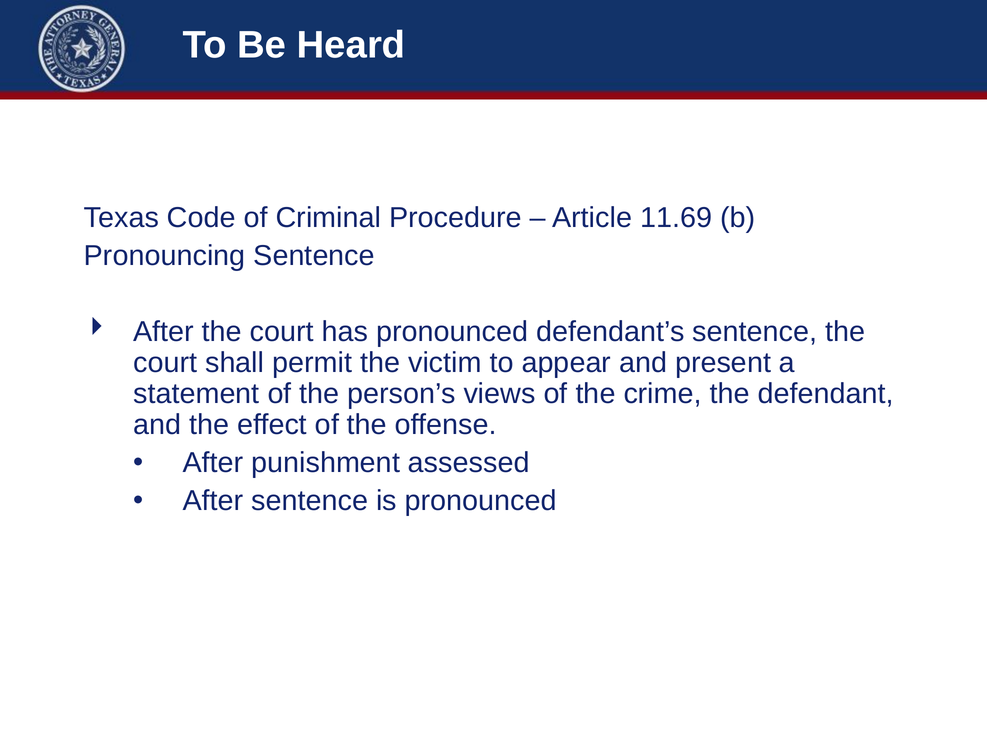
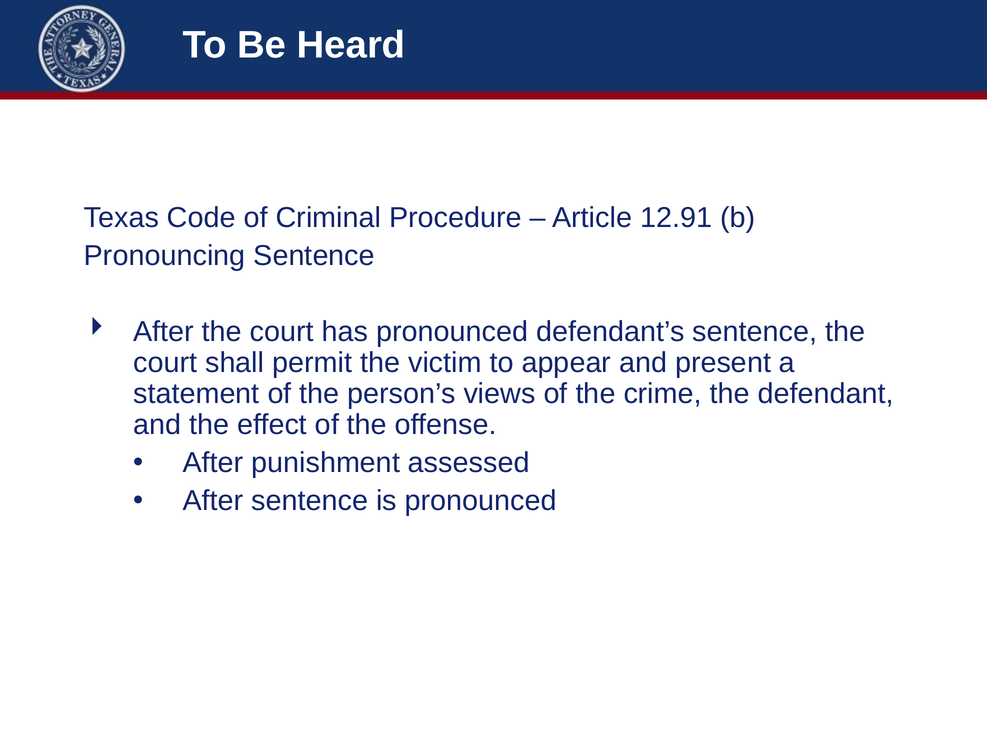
11.69: 11.69 -> 12.91
